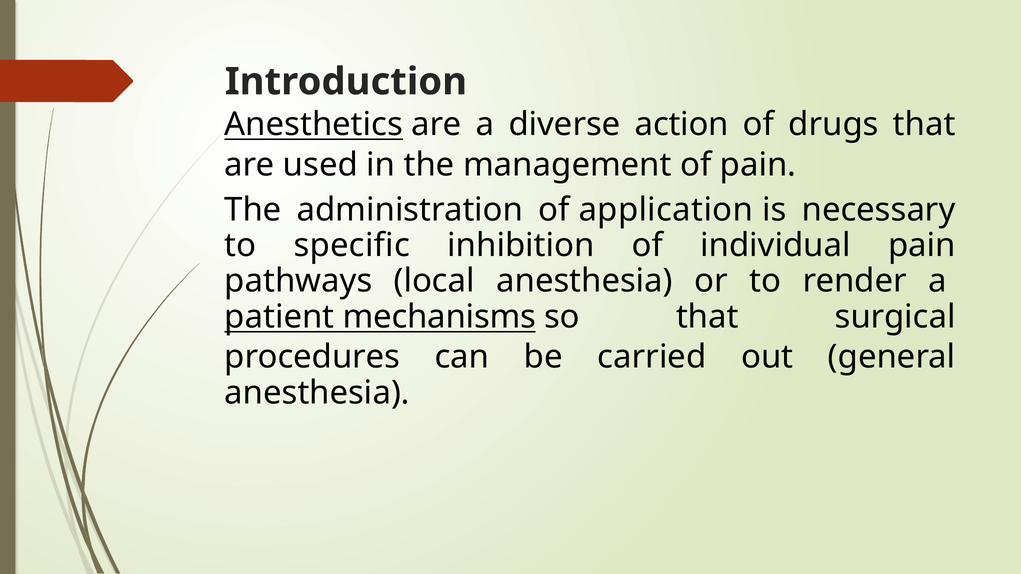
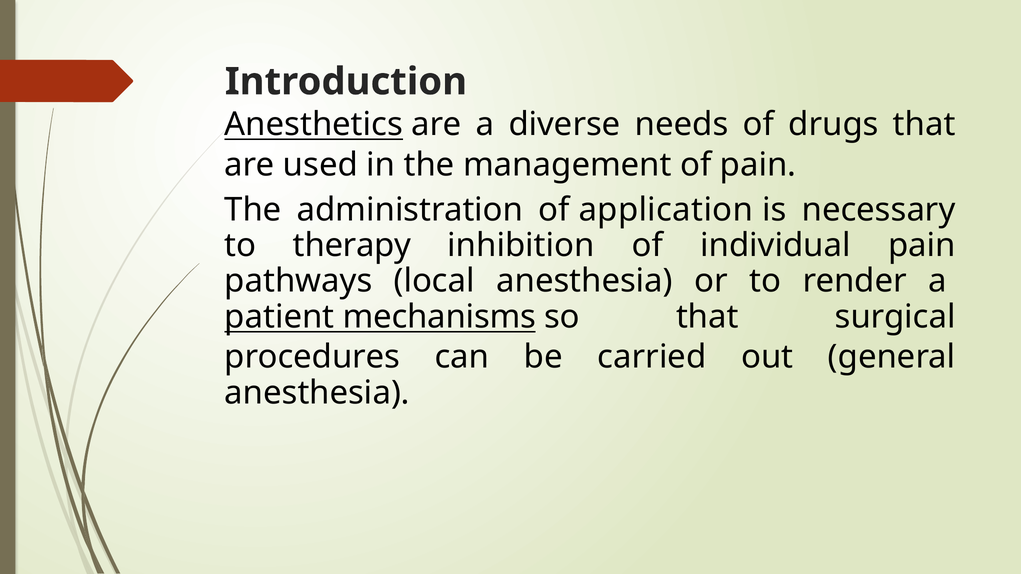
action: action -> needs
specific: specific -> therapy
